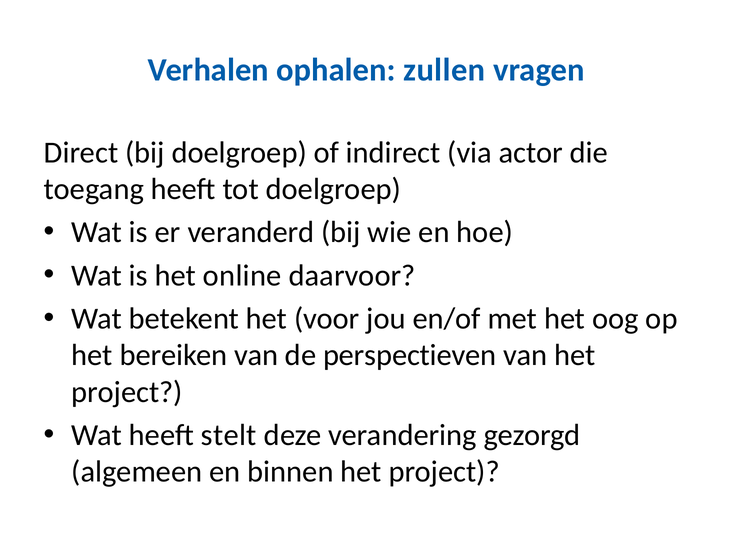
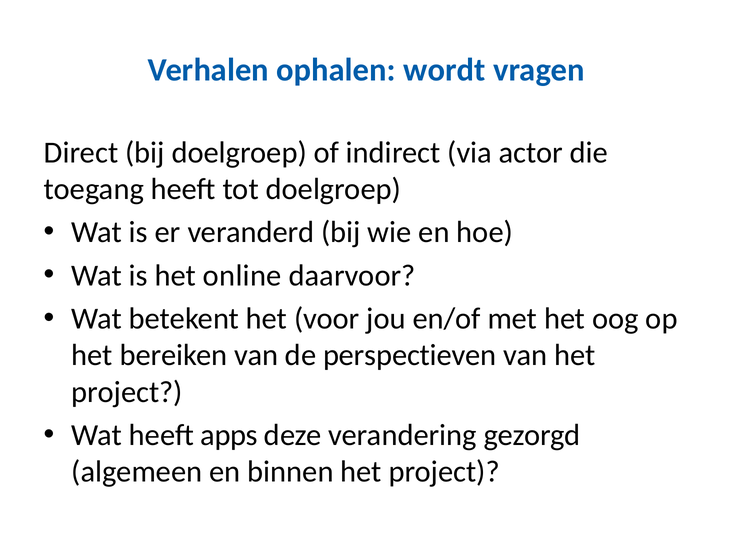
zullen: zullen -> wordt
stelt: stelt -> apps
